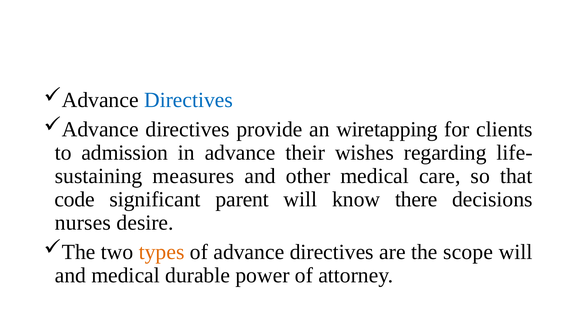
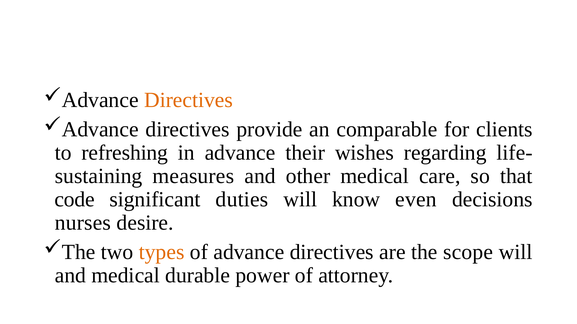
Directives at (189, 100) colour: blue -> orange
wiretapping: wiretapping -> comparable
admission: admission -> refreshing
parent: parent -> duties
there: there -> even
